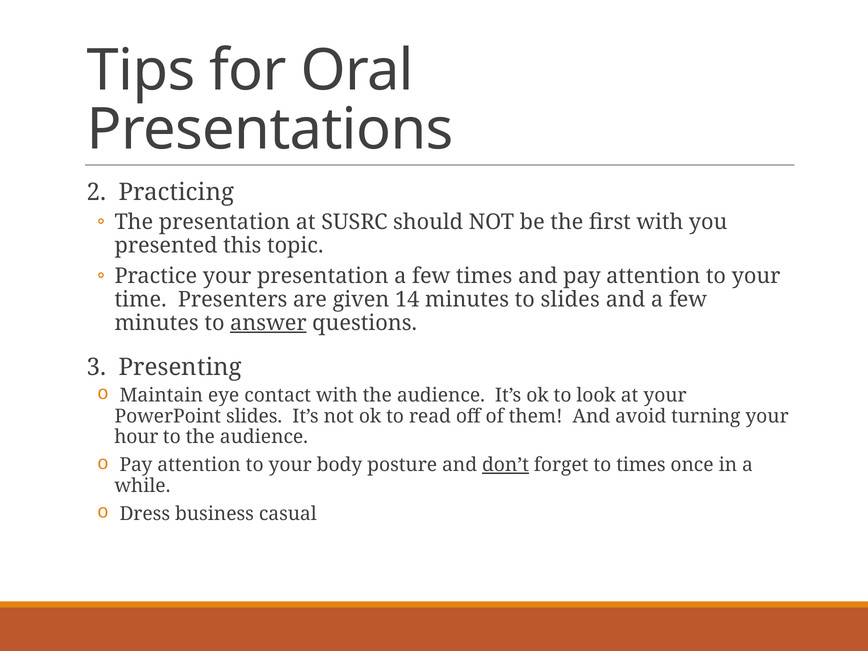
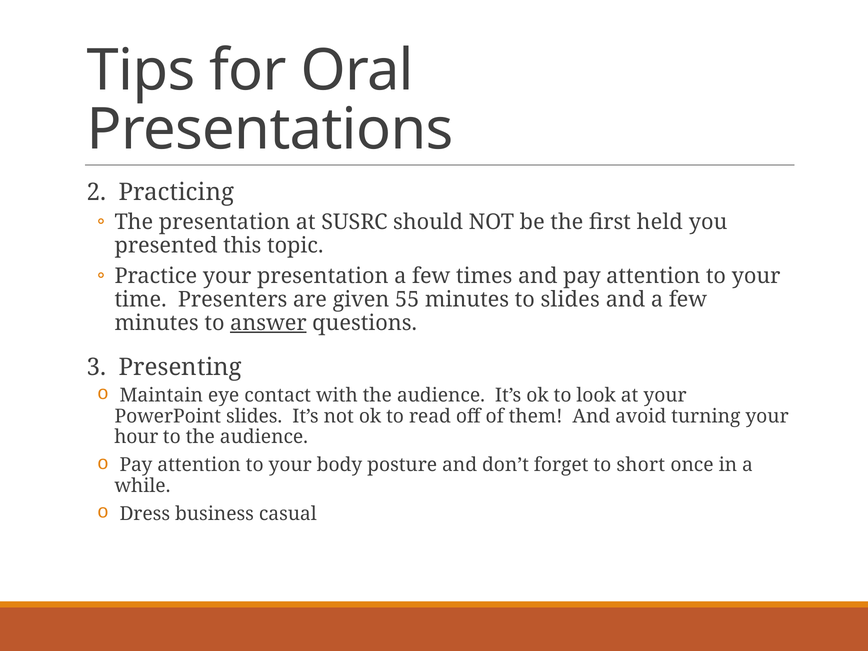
first with: with -> held
14: 14 -> 55
don’t underline: present -> none
to times: times -> short
